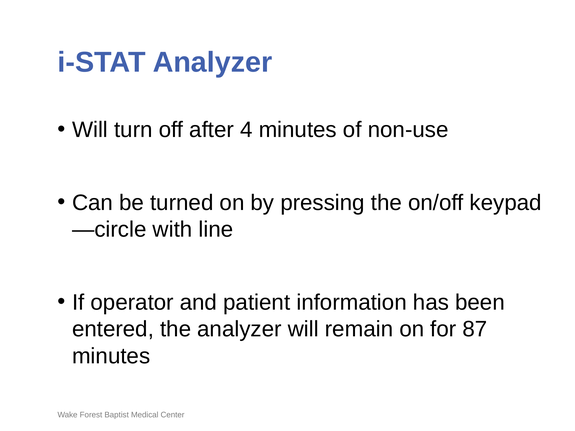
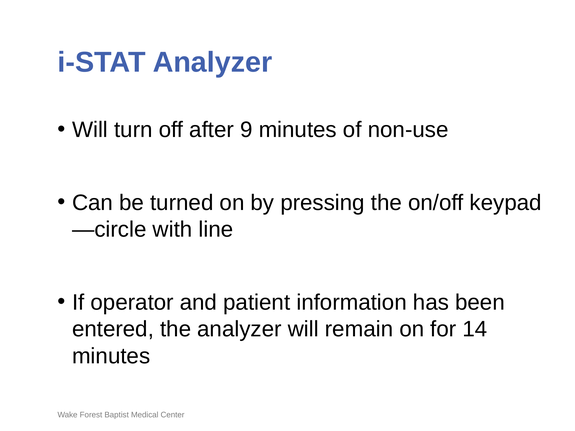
4: 4 -> 9
87: 87 -> 14
